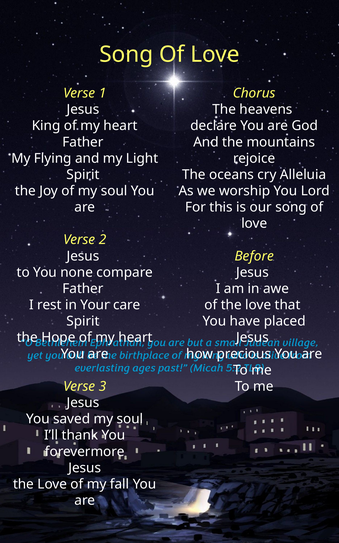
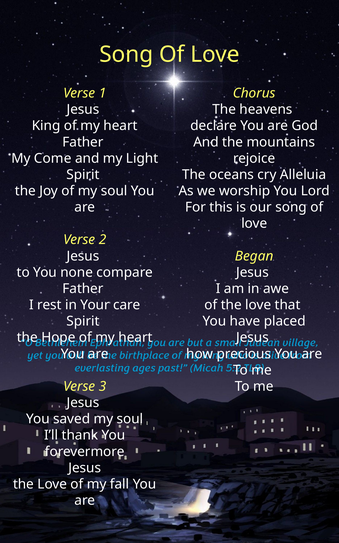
Flying: Flying -> Come
Before: Before -> Began
